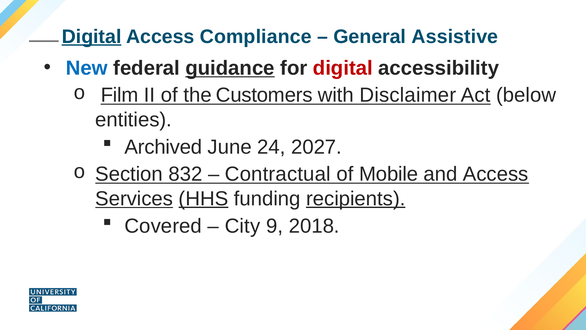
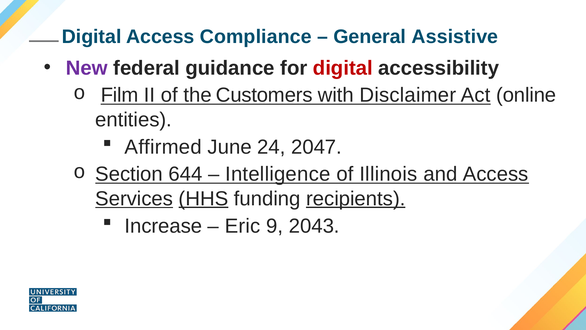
Digital at (92, 37) underline: present -> none
New colour: blue -> purple
guidance underline: present -> none
below: below -> online
Archived: Archived -> Affirmed
2027: 2027 -> 2047
832: 832 -> 644
Contractual: Contractual -> Intelligence
Mobile: Mobile -> Illinois
Covered: Covered -> Increase
City: City -> Eric
2018: 2018 -> 2043
